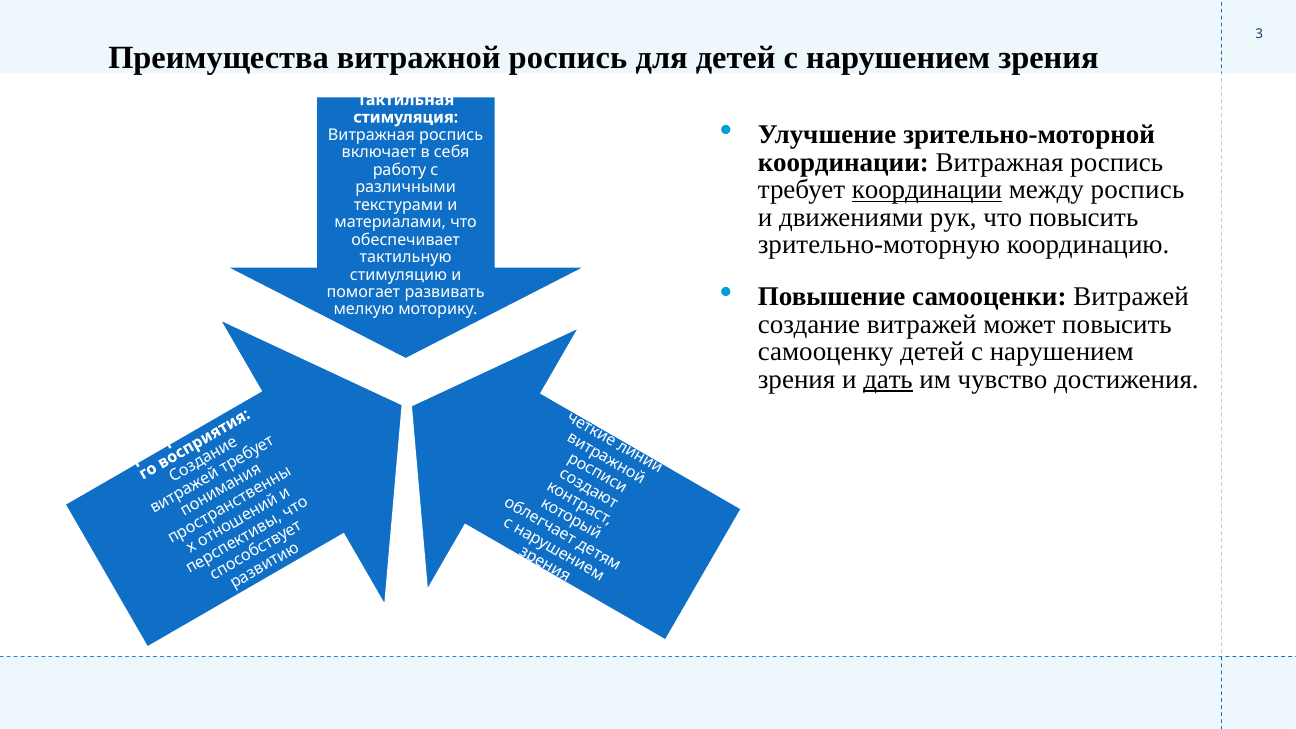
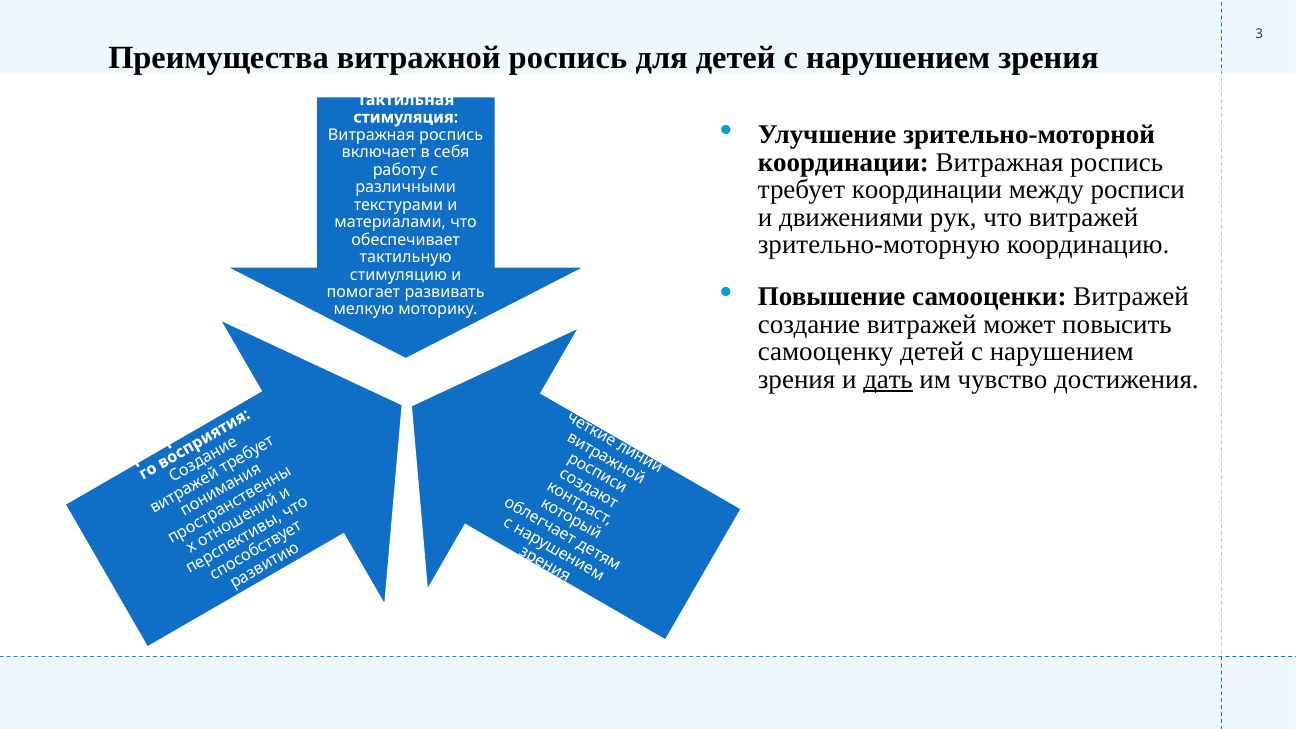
координации at (927, 190) underline: present -> none
между роспись: роспись -> росписи
что повысить: повысить -> витражей
